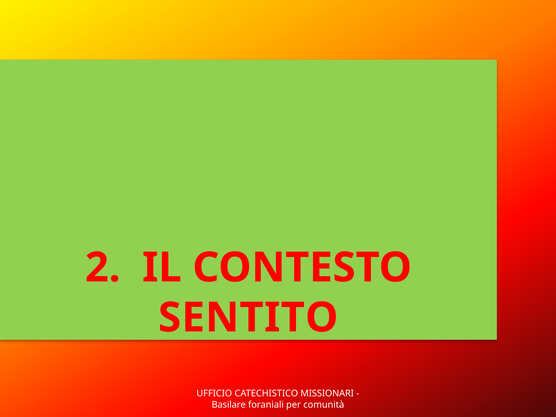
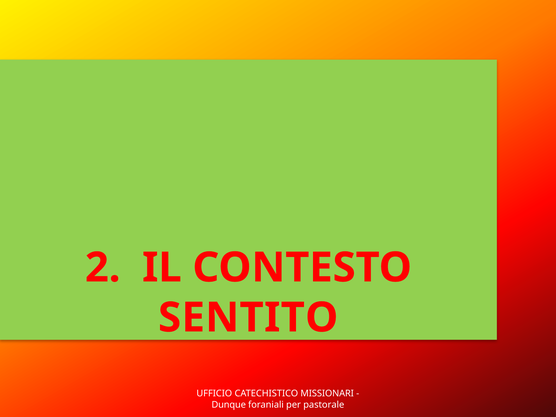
Basilare: Basilare -> Dunque
comunità: comunità -> pastorale
